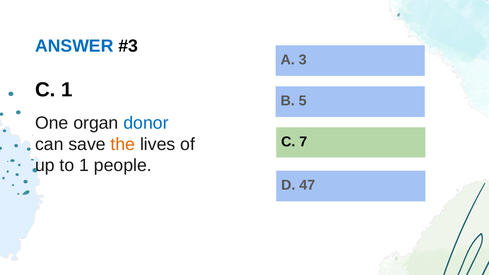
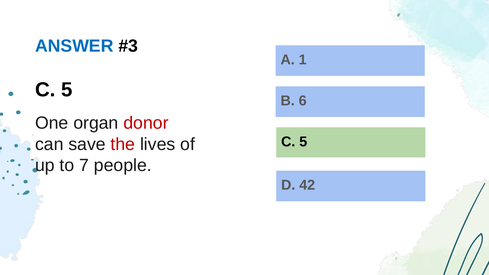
3: 3 -> 1
1 at (67, 90): 1 -> 5
5: 5 -> 6
donor colour: blue -> red
7 at (303, 142): 7 -> 5
the colour: orange -> red
to 1: 1 -> 7
47: 47 -> 42
